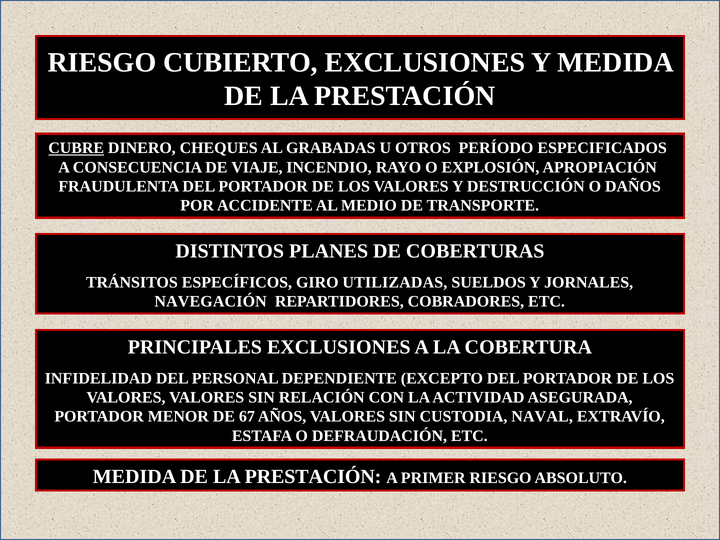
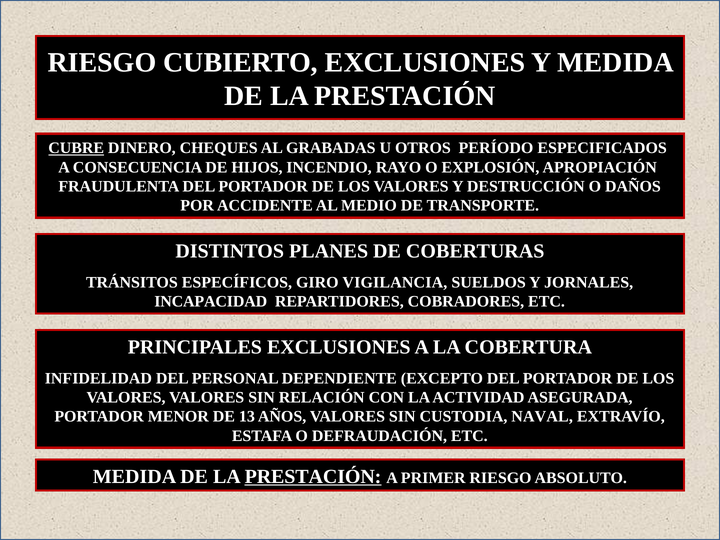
VIAJE: VIAJE -> HIJOS
UTILIZADAS: UTILIZADAS -> VIGILANCIA
NAVEGACIÓN: NAVEGACIÓN -> INCAPACIDAD
67: 67 -> 13
PRESTACIÓN at (313, 476) underline: none -> present
